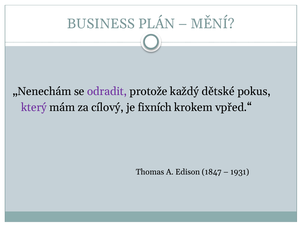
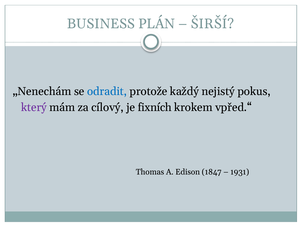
MĚNÍ: MĚNÍ -> ŠIRŠÍ
odradit colour: purple -> blue
dětské: dětské -> nejistý
